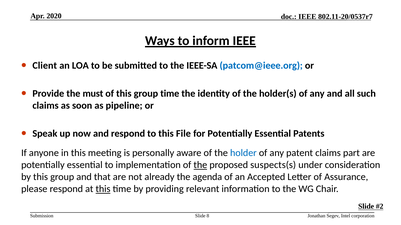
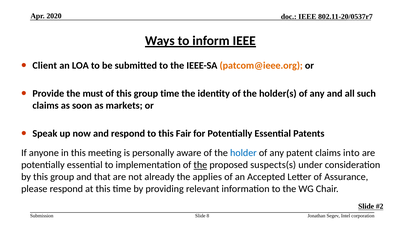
patcom@ieee.org colour: blue -> orange
pipeline: pipeline -> markets
File: File -> Fair
part: part -> into
agenda: agenda -> applies
this at (103, 189) underline: present -> none
